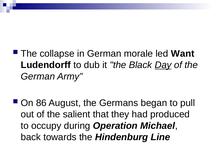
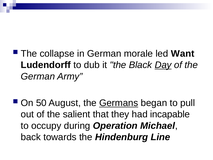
86: 86 -> 50
Germans underline: none -> present
produced: produced -> incapable
